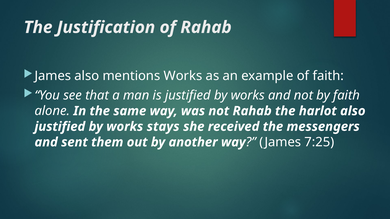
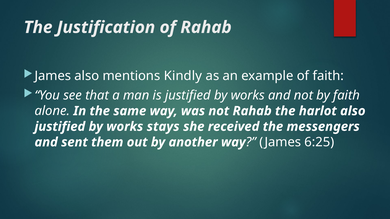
mentions Works: Works -> Kindly
7:25: 7:25 -> 6:25
